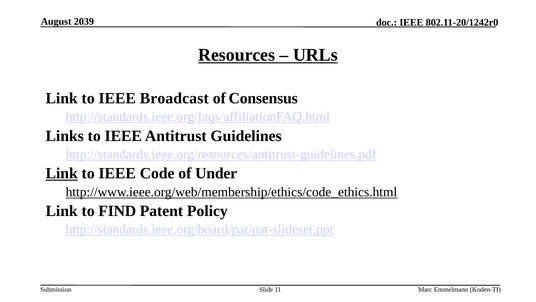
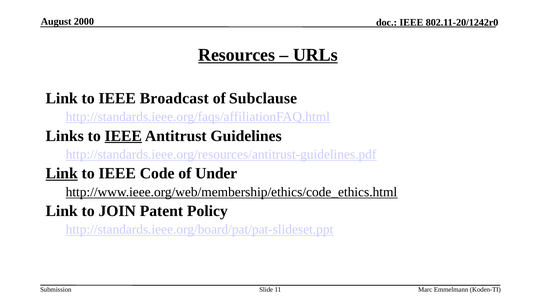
2039: 2039 -> 2000
Consensus: Consensus -> Subclause
IEEE at (123, 136) underline: none -> present
FIND: FIND -> JOIN
